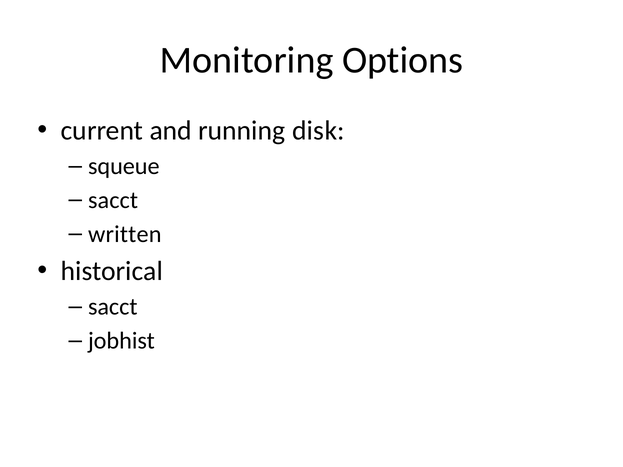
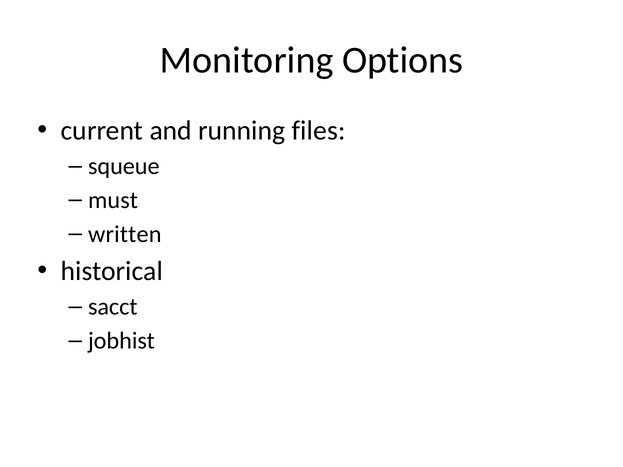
disk: disk -> files
sacct at (113, 200): sacct -> must
